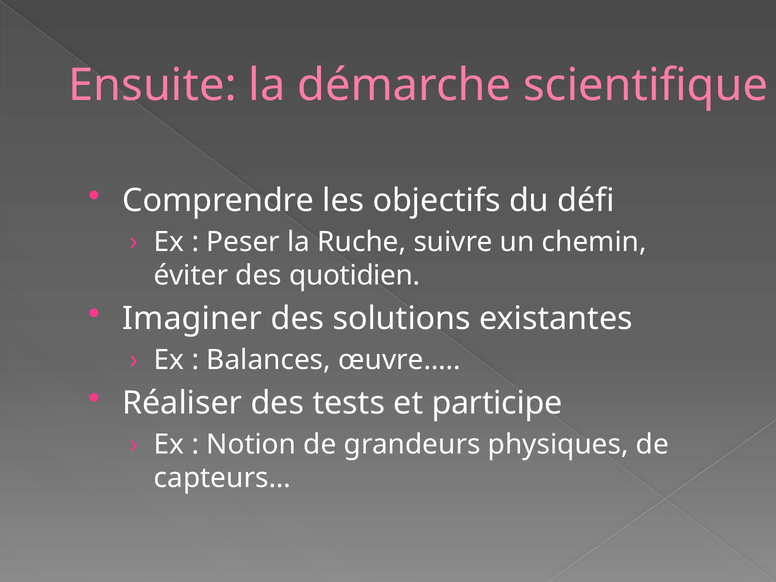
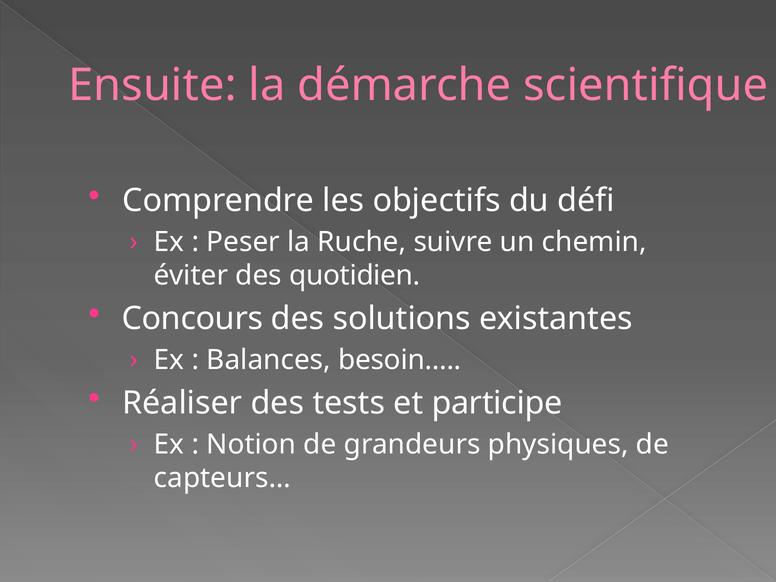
Imaginer: Imaginer -> Concours
œuvre…: œuvre… -> besoin…
